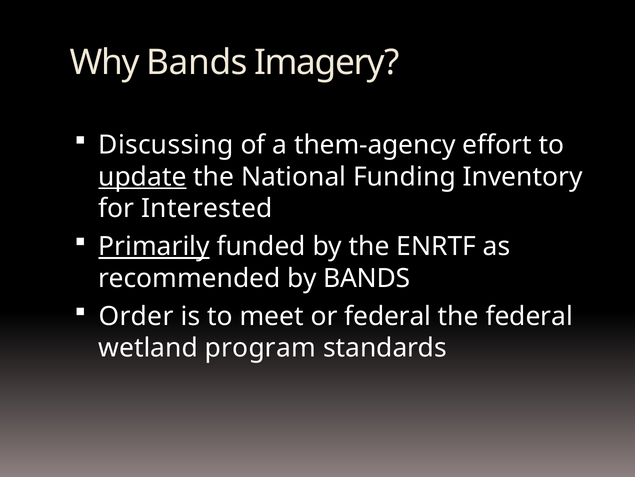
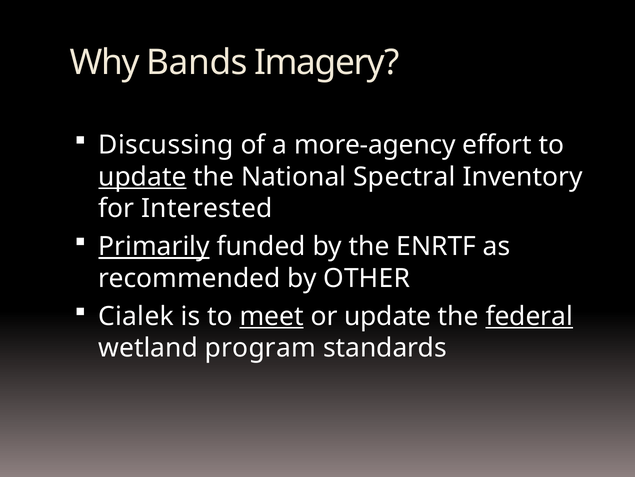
them-agency: them-agency -> more-agency
Funding: Funding -> Spectral
by BANDS: BANDS -> OTHER
Order: Order -> Cialek
meet underline: none -> present
or federal: federal -> update
federal at (529, 316) underline: none -> present
